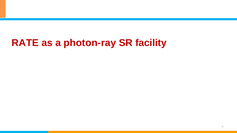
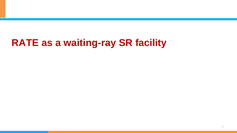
photon-ray: photon-ray -> waiting-ray
